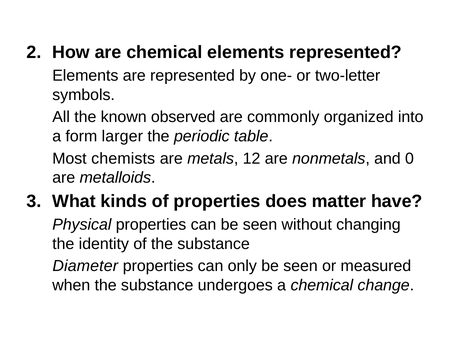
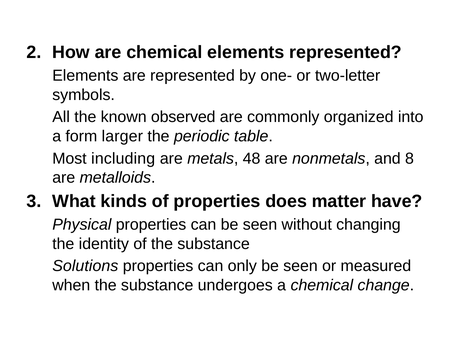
chemists: chemists -> including
12: 12 -> 48
0: 0 -> 8
Diameter: Diameter -> Solutions
